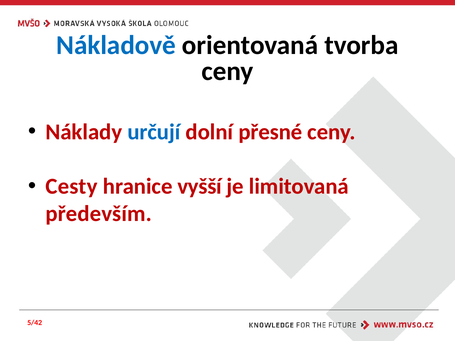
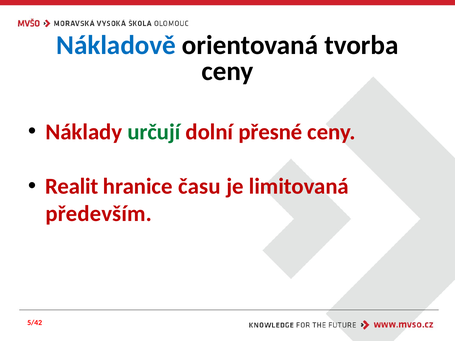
určují colour: blue -> green
Cesty: Cesty -> Realit
vyšší: vyšší -> času
